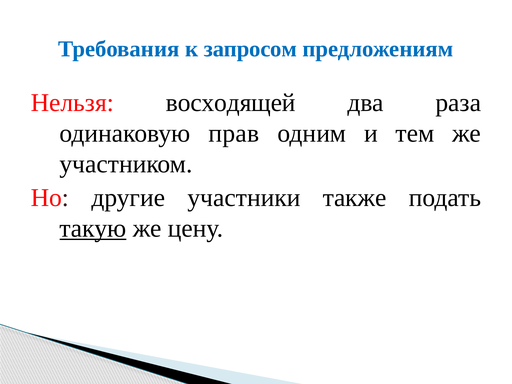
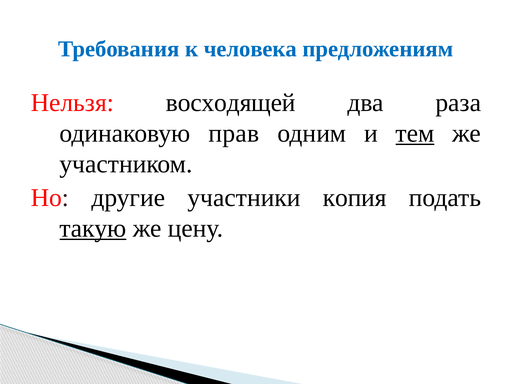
запросом: запросом -> человека
тем underline: none -> present
также: также -> копия
